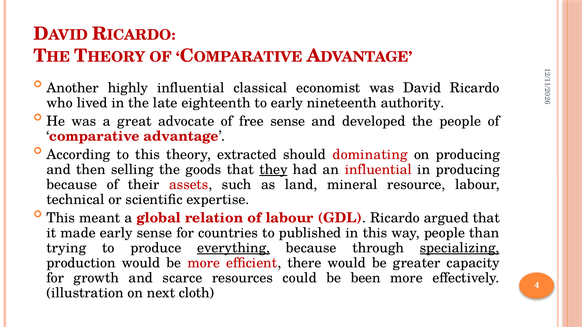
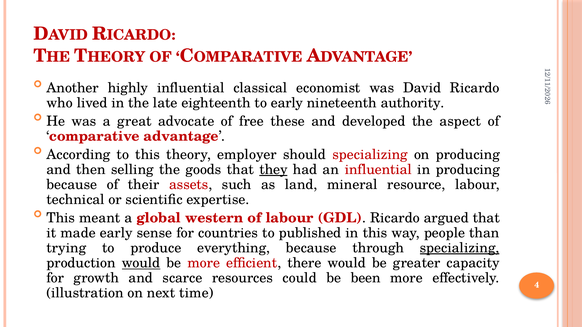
free sense: sense -> these
the people: people -> aspect
extracted: extracted -> employer
should dominating: dominating -> specializing
relation: relation -> western
everything underline: present -> none
would at (141, 263) underline: none -> present
cloth: cloth -> time
